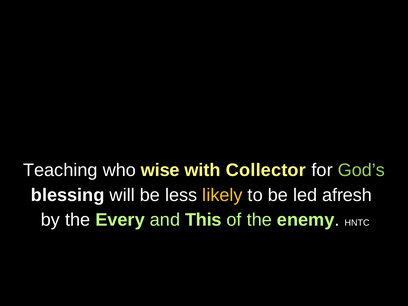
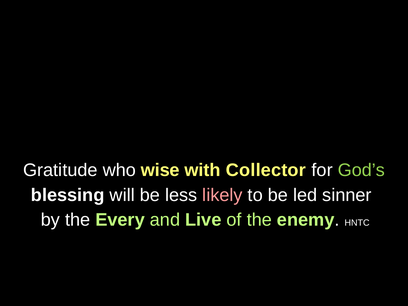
Teaching: Teaching -> Gratitude
likely colour: yellow -> pink
afresh: afresh -> sinner
This: This -> Live
